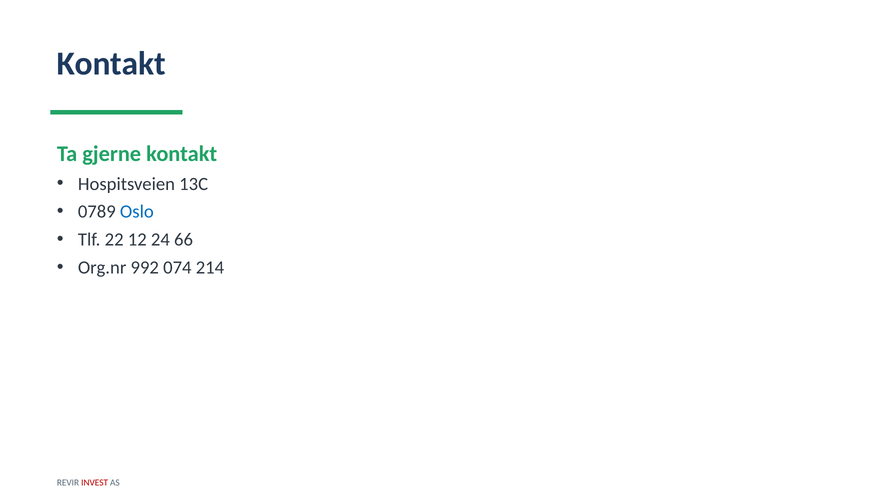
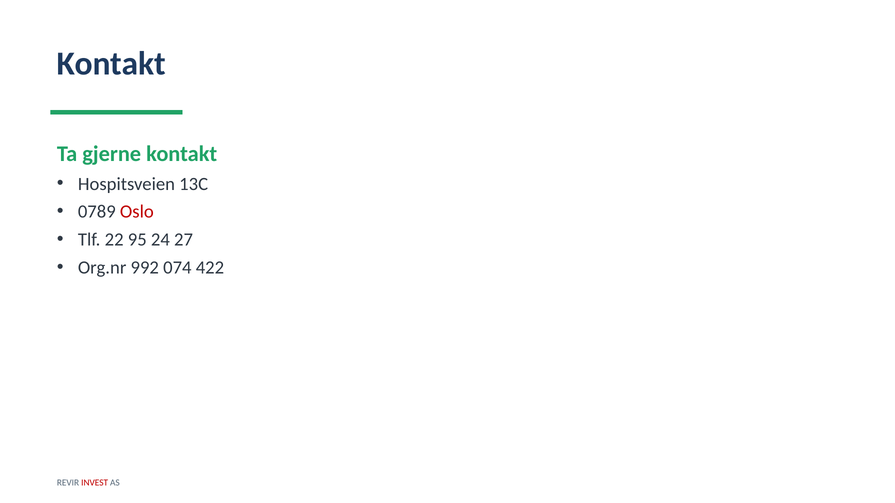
Oslo colour: blue -> red
12: 12 -> 95
66: 66 -> 27
214: 214 -> 422
